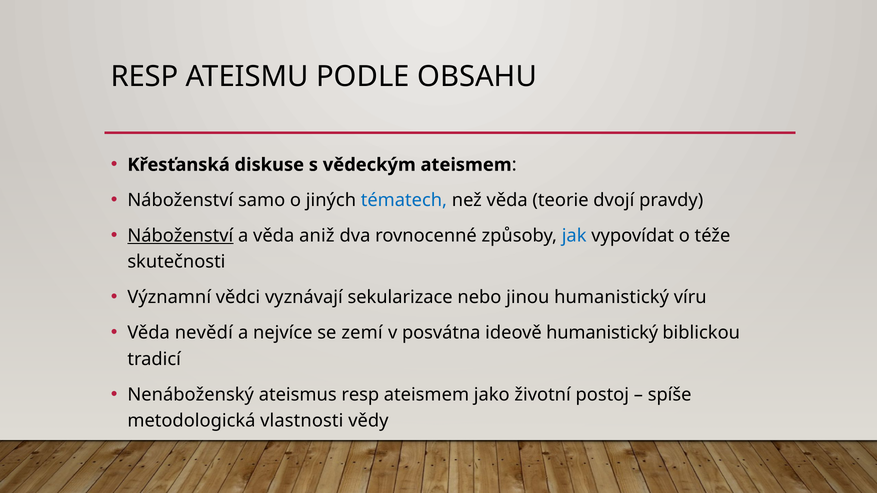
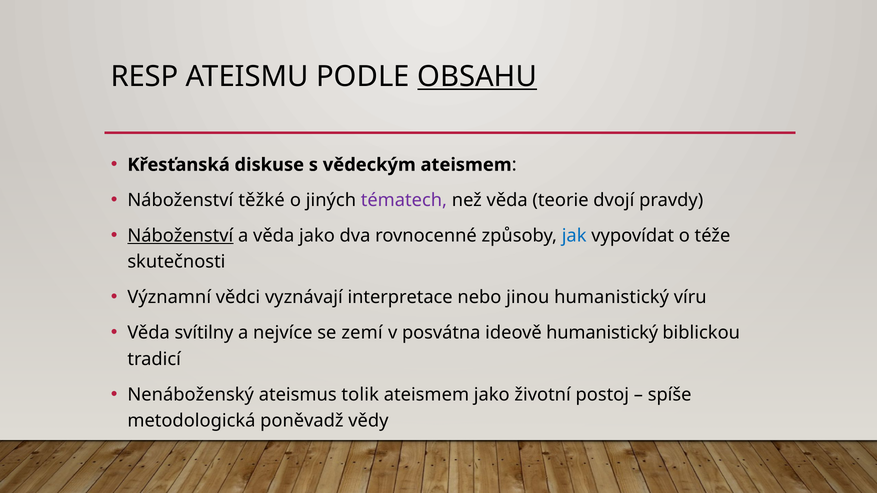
OBSAHU underline: none -> present
samo: samo -> těžké
tématech colour: blue -> purple
věda aniž: aniž -> jako
sekularizace: sekularizace -> interpretace
nevědí: nevědí -> svítilny
ateismus resp: resp -> tolik
vlastnosti: vlastnosti -> poněvadž
